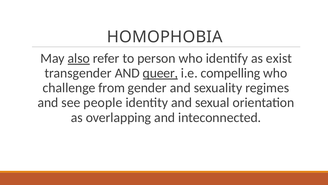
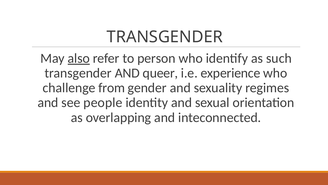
HOMOPHOBIA at (165, 37): HOMOPHOBIA -> TRANSGENDER
exist: exist -> such
queer underline: present -> none
compelling: compelling -> experience
